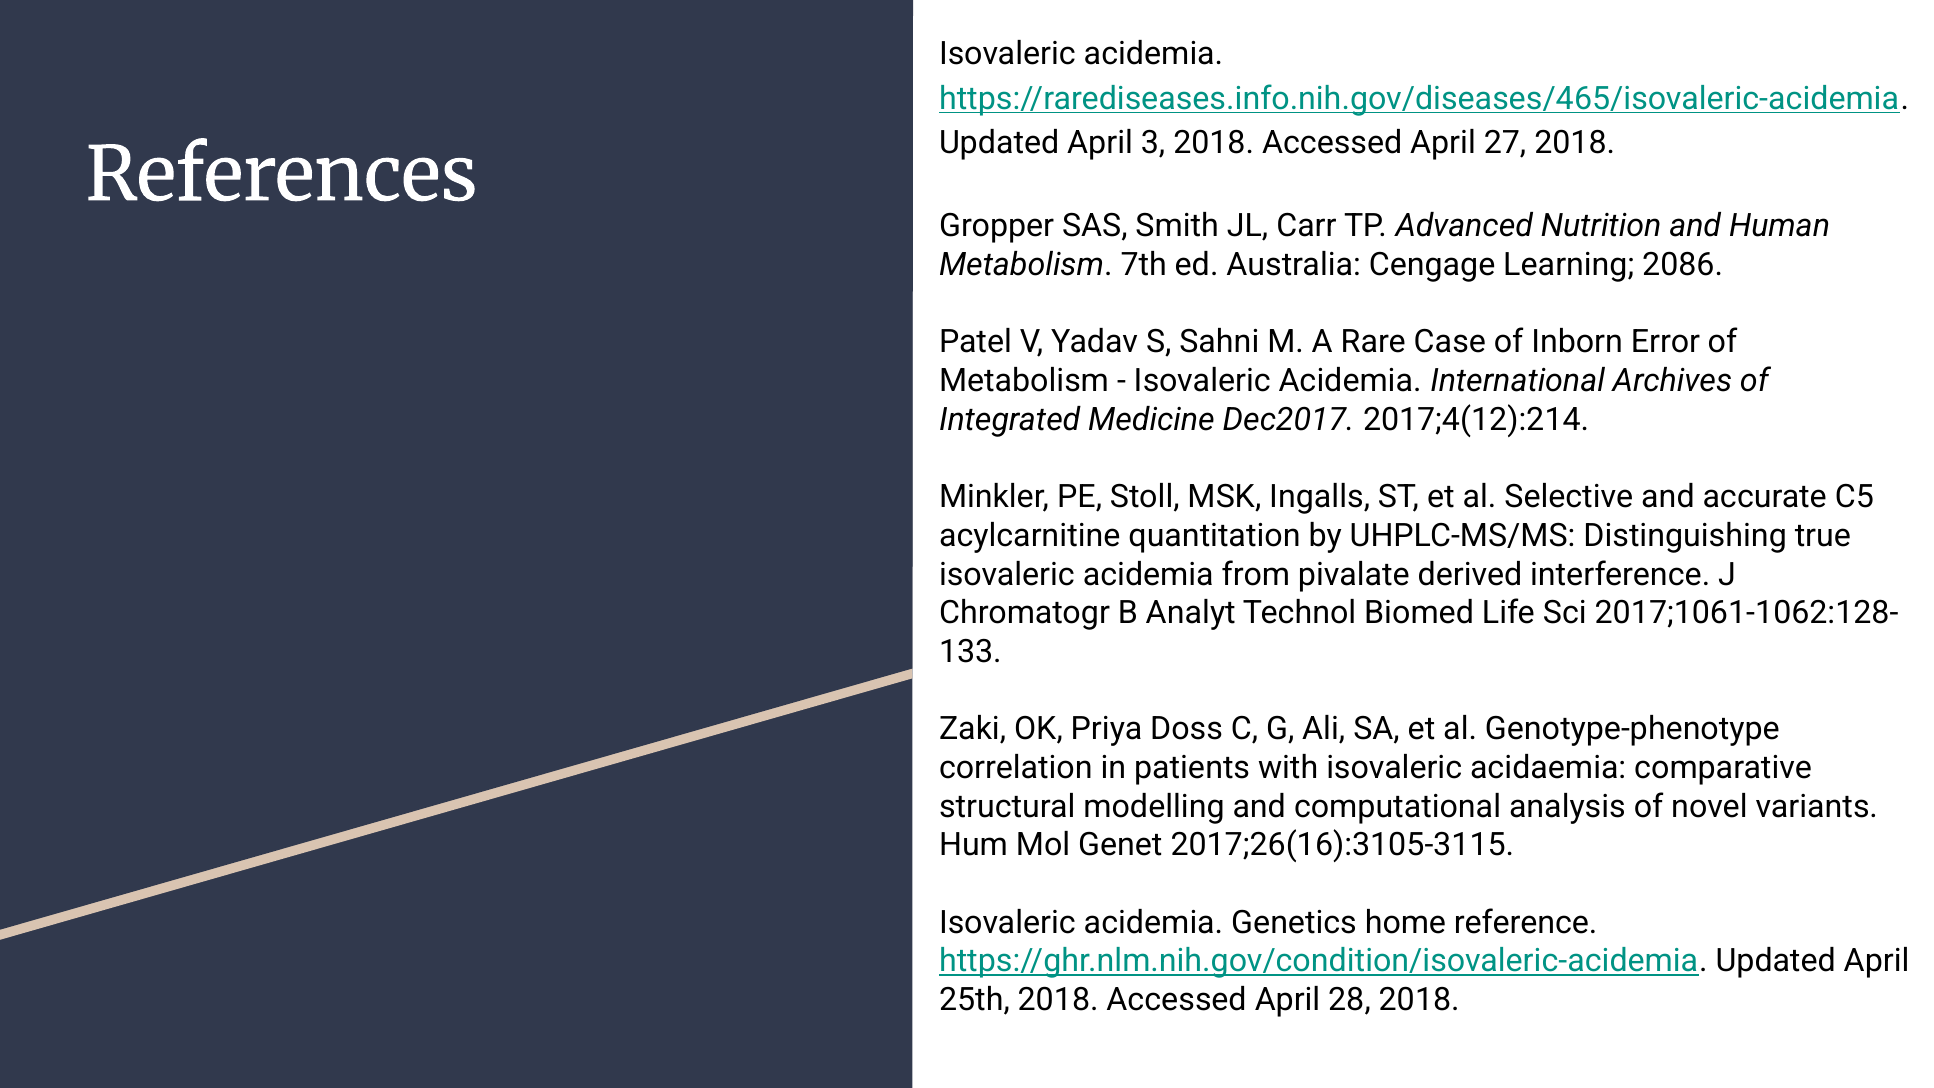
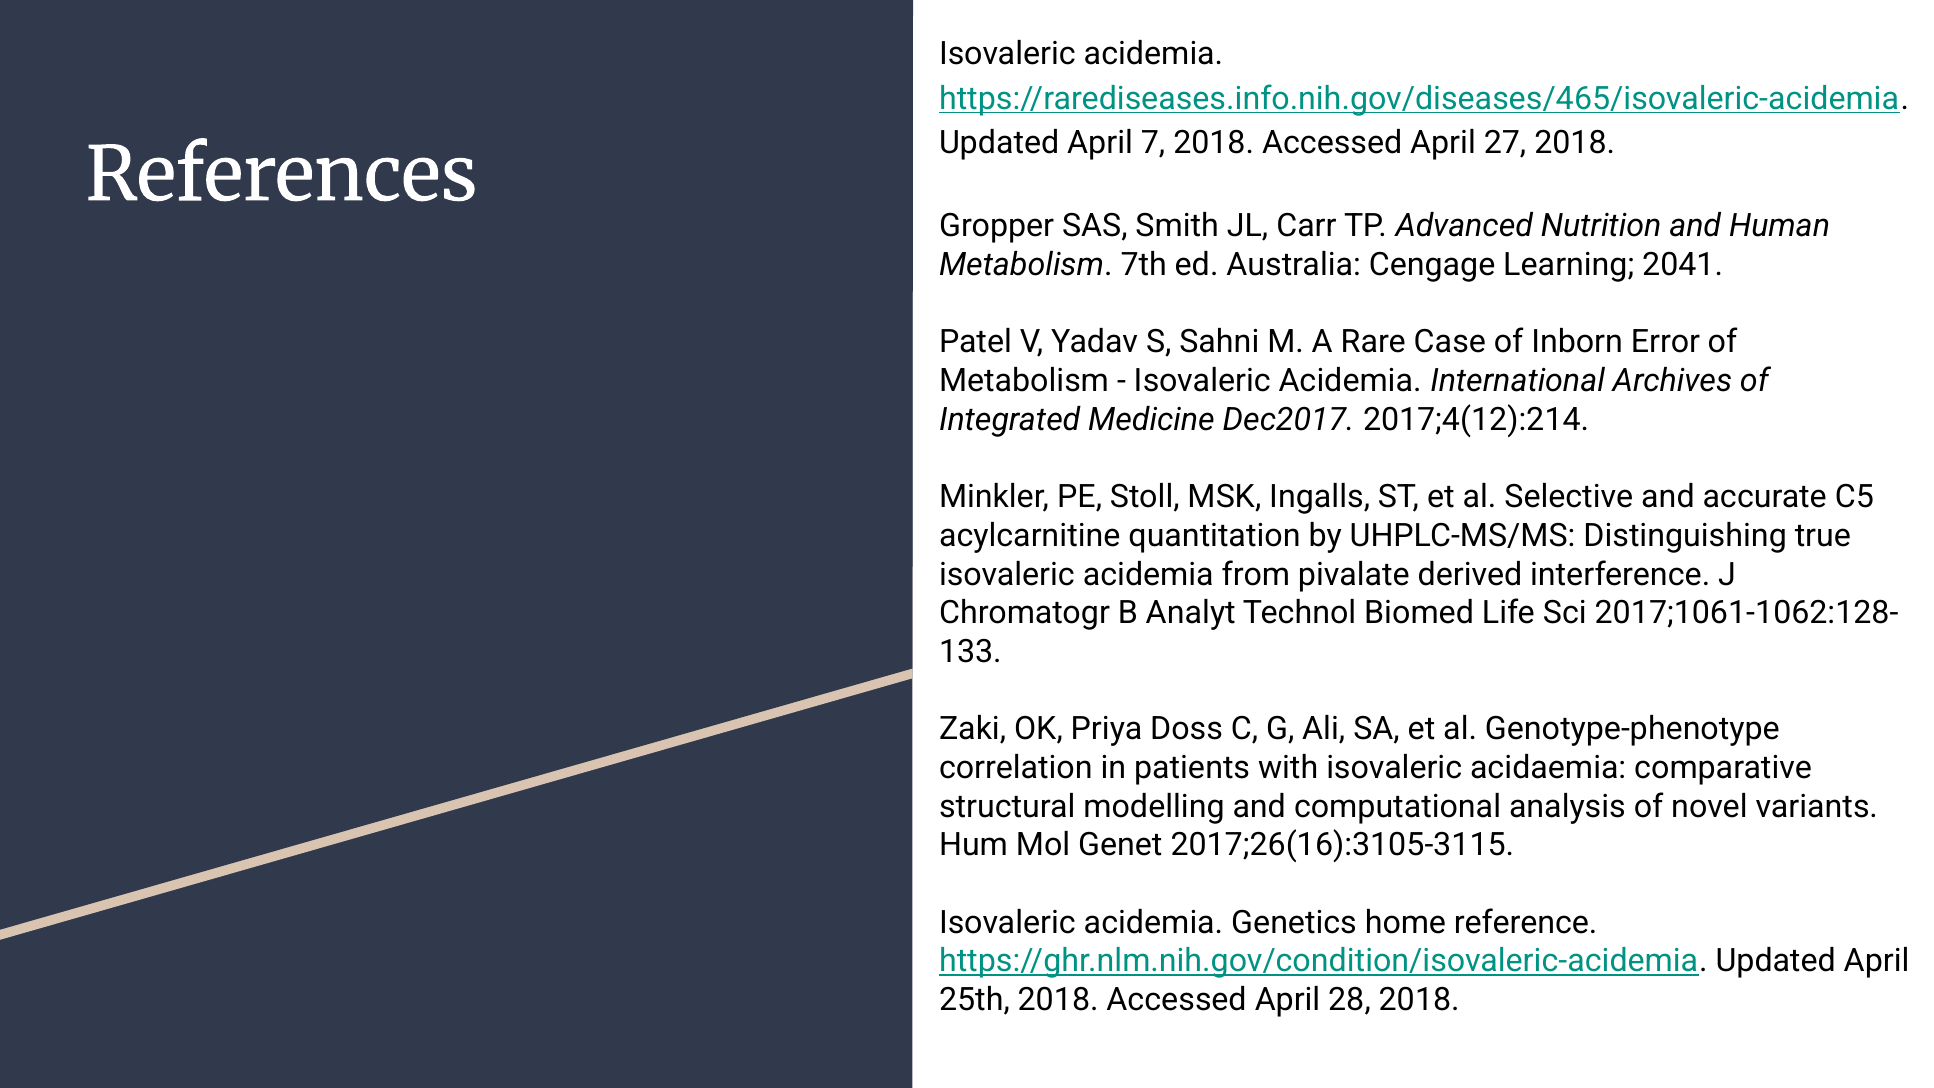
3: 3 -> 7
2086: 2086 -> 2041
